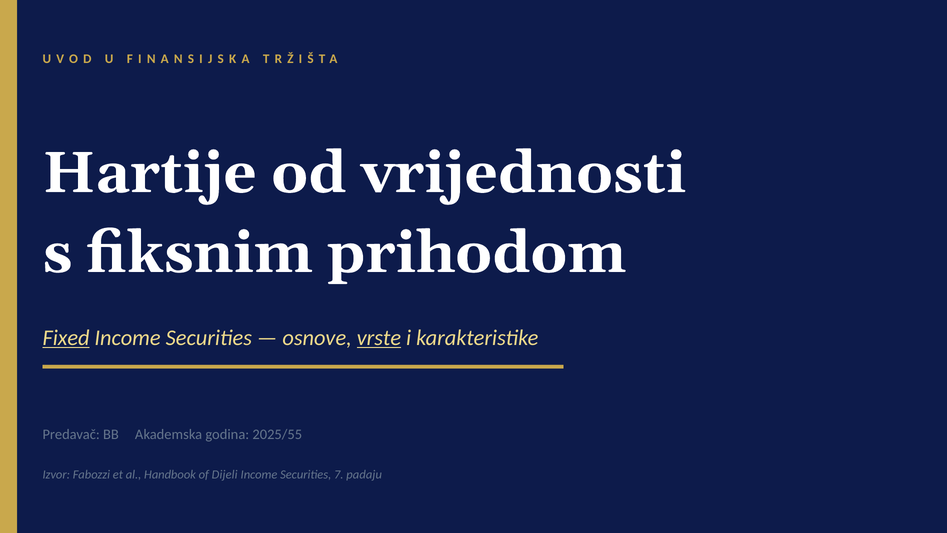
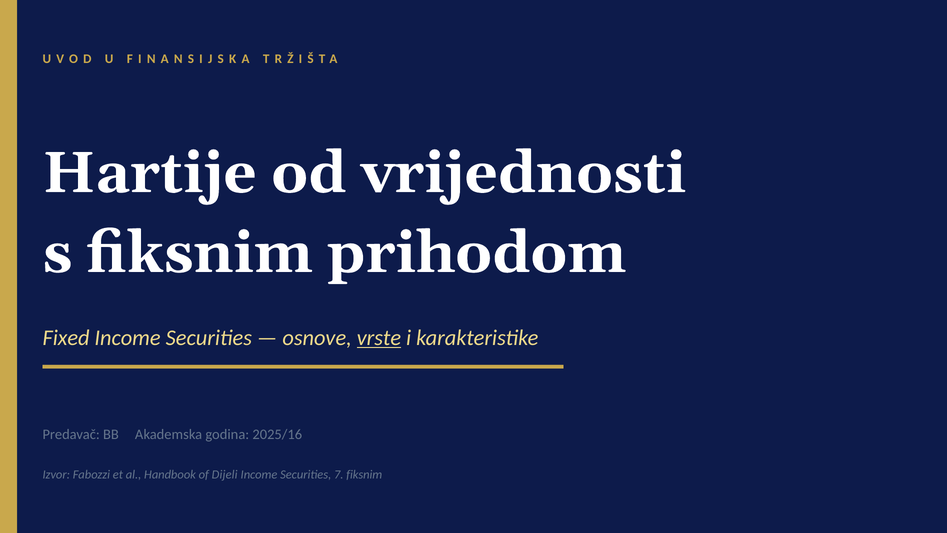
Fixed underline: present -> none
2025/55: 2025/55 -> 2025/16
7 padaju: padaju -> fiksnim
